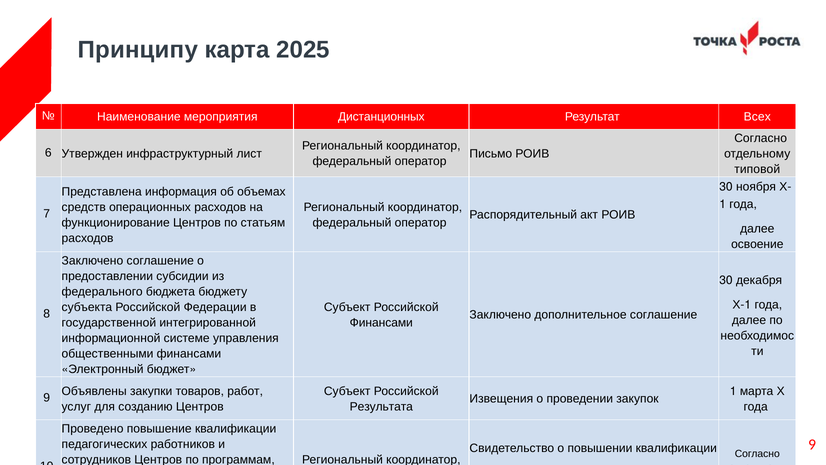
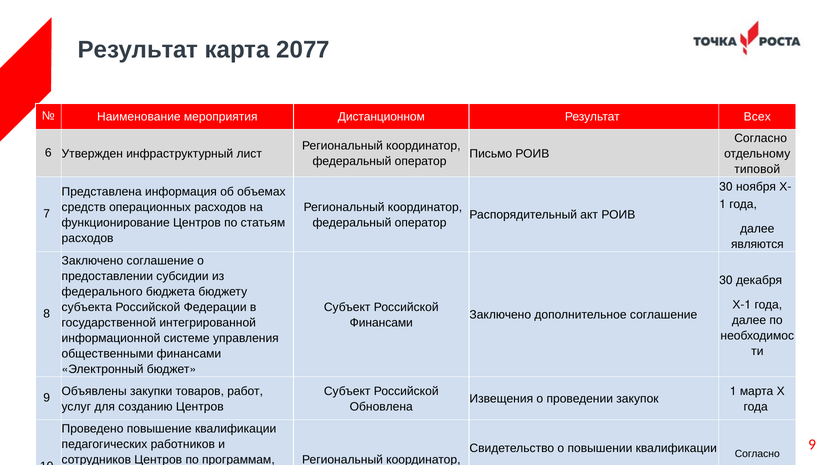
Принципу at (138, 50): Принципу -> Результат
2025: 2025 -> 2077
мероприятия Дистанционных: Дистанционных -> Дистанционном
освоение: освоение -> являются
Результата: Результата -> Обновлена
